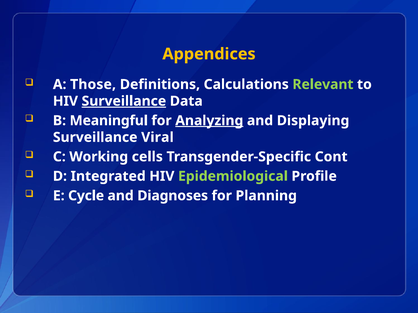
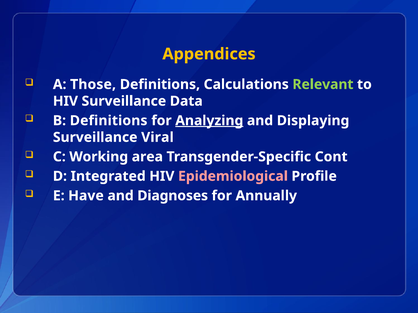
Surveillance at (124, 101) underline: present -> none
B Meaningful: Meaningful -> Definitions
cells: cells -> area
Epidemiological colour: light green -> pink
Cycle: Cycle -> Have
Planning: Planning -> Annually
